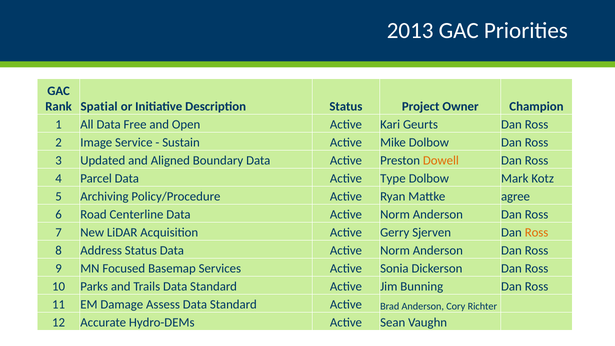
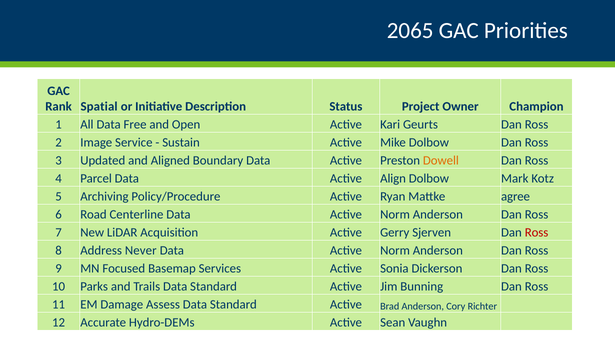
2013: 2013 -> 2065
Type: Type -> Align
Ross at (537, 233) colour: orange -> red
Address Status: Status -> Never
